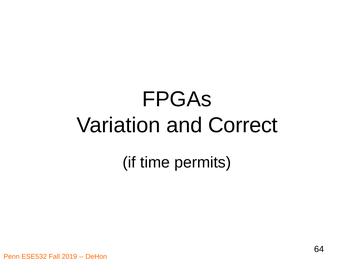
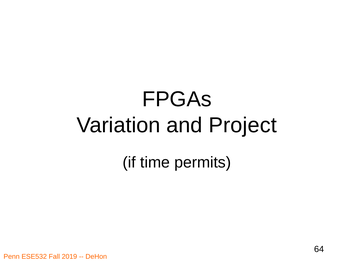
Correct: Correct -> Project
